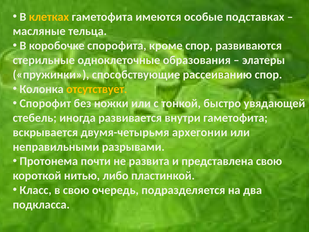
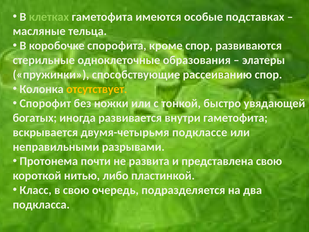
клетках colour: yellow -> light green
стебель: стебель -> богатых
архегонии: архегонии -> подклассе
